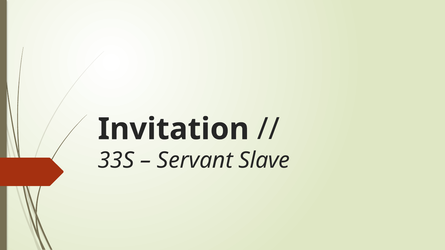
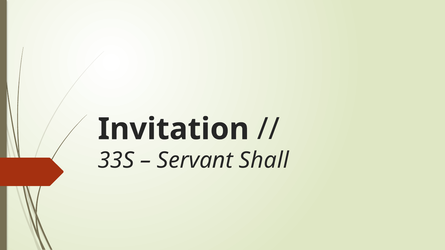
Slave: Slave -> Shall
